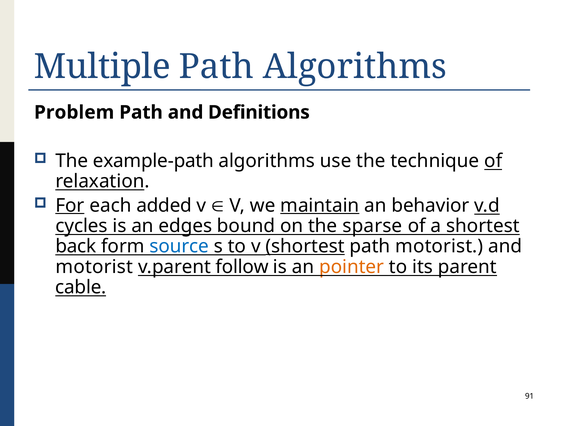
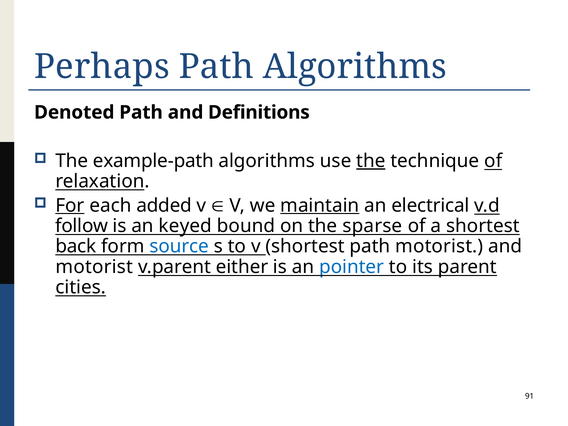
Multiple: Multiple -> Perhaps
Problem: Problem -> Denoted
the at (371, 161) underline: none -> present
behavior: behavior -> electrical
cycles: cycles -> follow
edges: edges -> keyed
shortest at (305, 246) underline: present -> none
follow: follow -> either
pointer colour: orange -> blue
cable: cable -> cities
